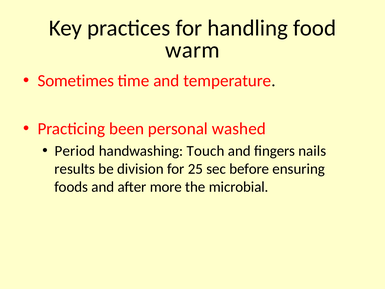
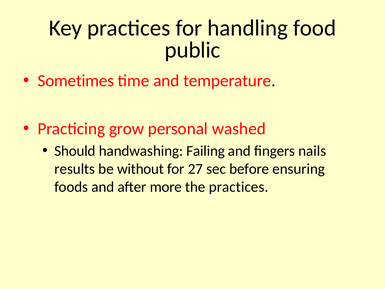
warm: warm -> public
been: been -> grow
Period: Period -> Should
Touch: Touch -> Failing
division: division -> without
25: 25 -> 27
the microbial: microbial -> practices
